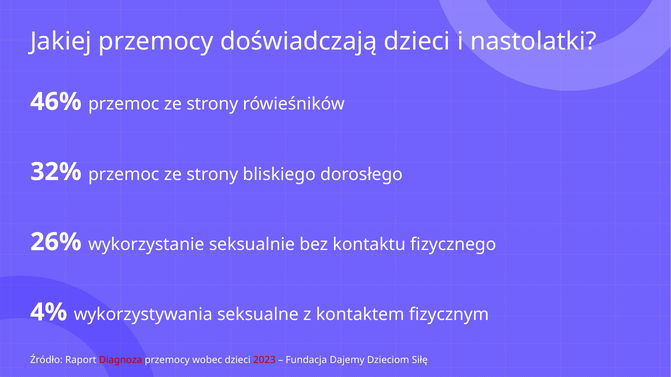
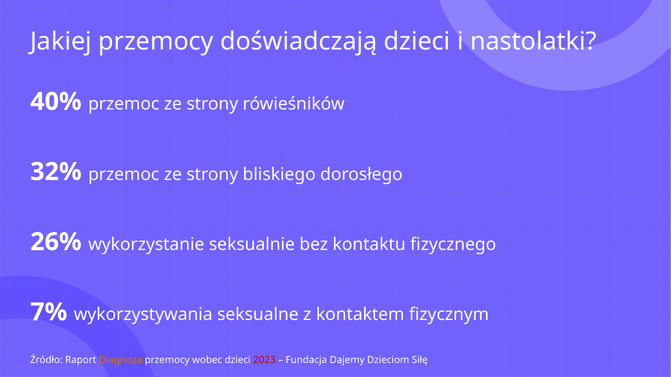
46%: 46% -> 40%
4%: 4% -> 7%
Diagnoza colour: red -> orange
